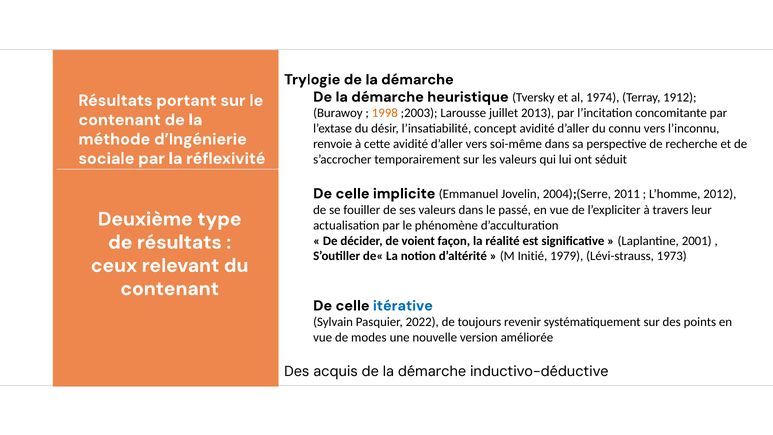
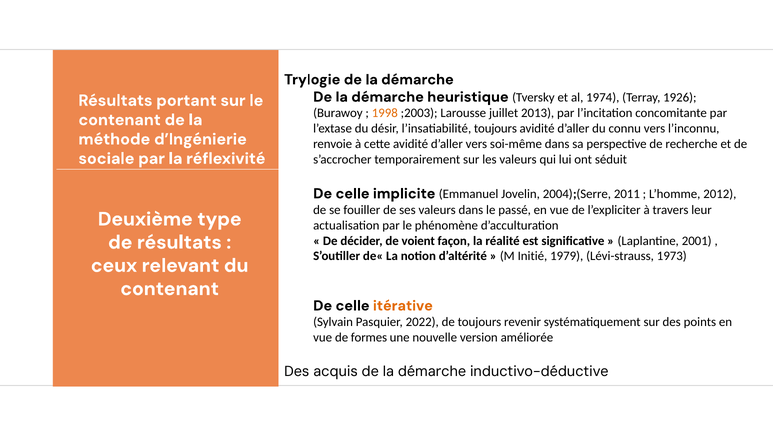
1912: 1912 -> 1926
l’insatiabilité concept: concept -> toujours
itérative colour: blue -> orange
modes: modes -> formes
